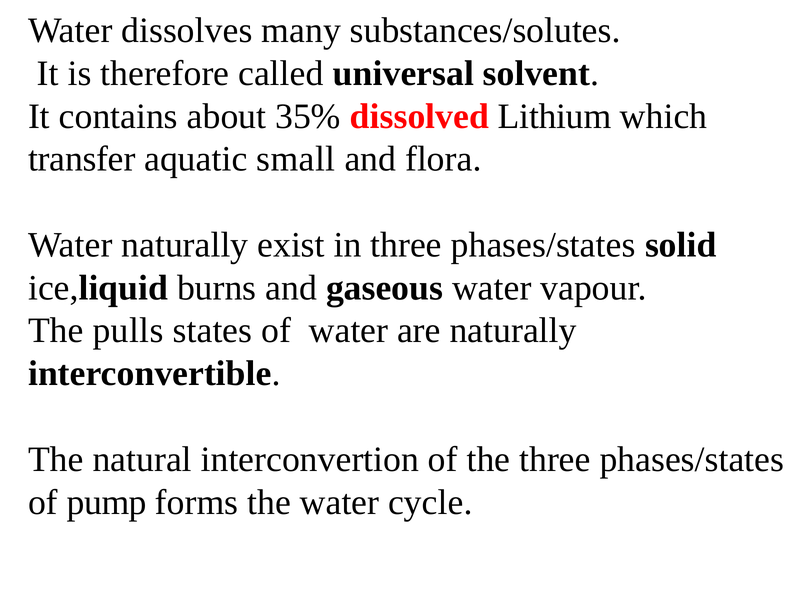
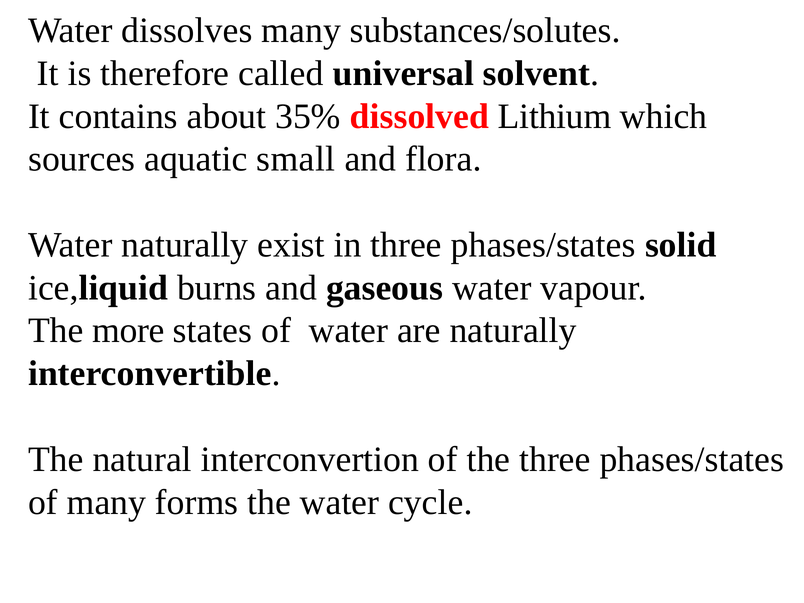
transfer: transfer -> sources
pulls: pulls -> more
of pump: pump -> many
